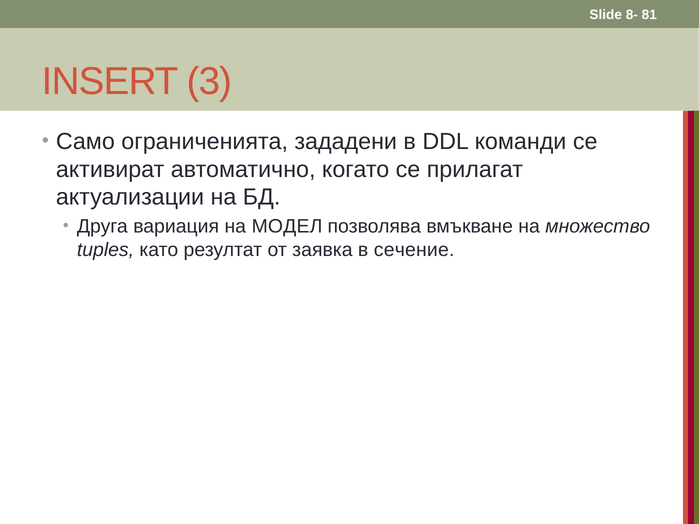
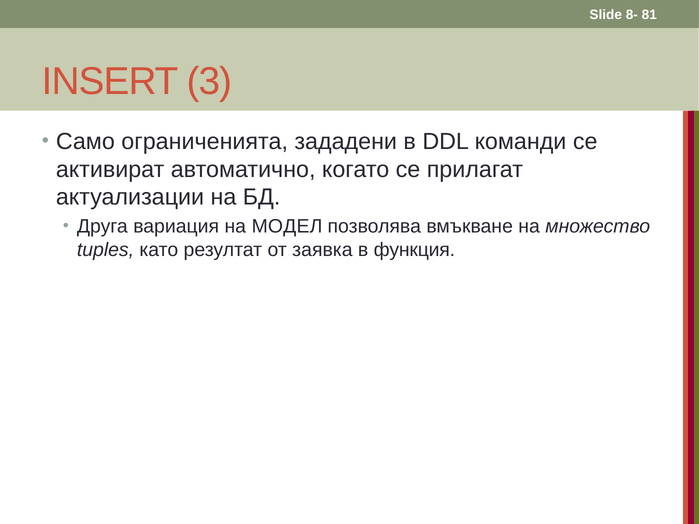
сечение: сечение -> функция
